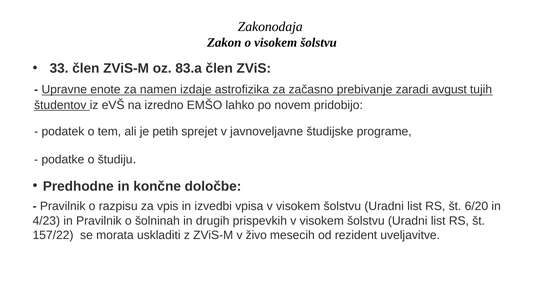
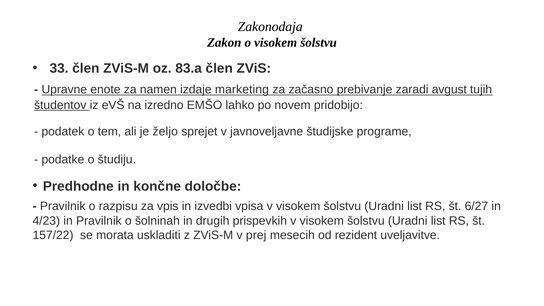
astrofizika: astrofizika -> marketing
petih: petih -> željo
6/20: 6/20 -> 6/27
živo: živo -> prej
